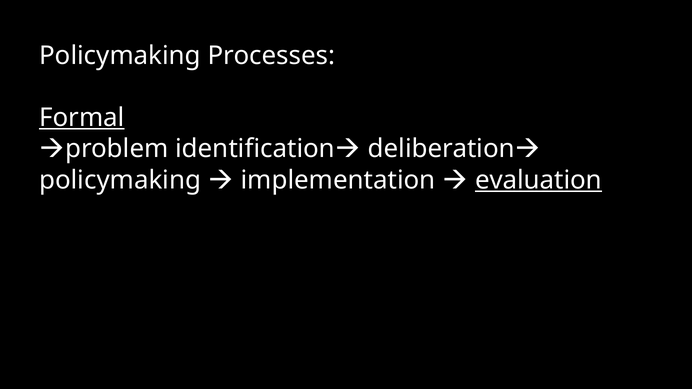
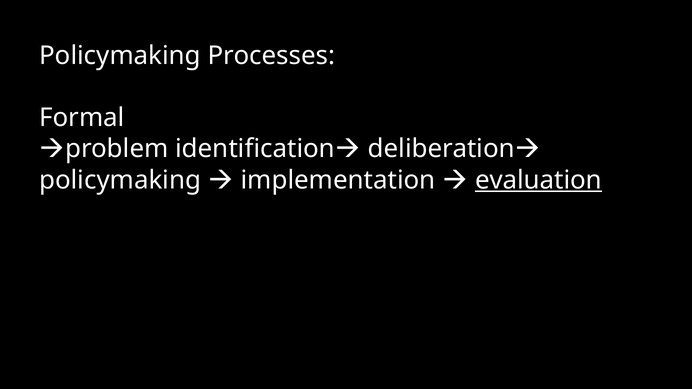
Formal underline: present -> none
